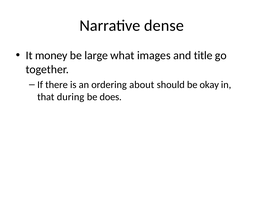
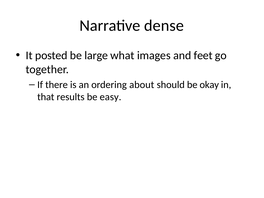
money: money -> posted
title: title -> feet
during: during -> results
does: does -> easy
